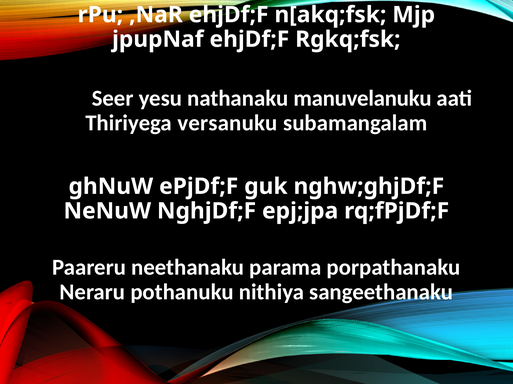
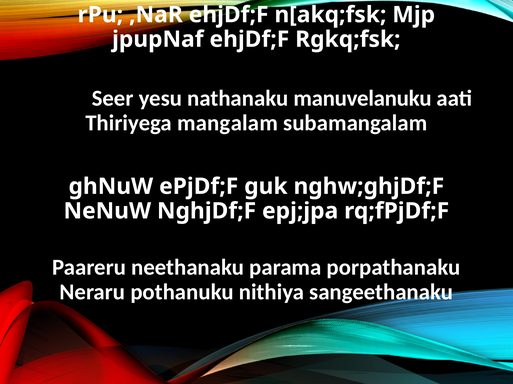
versanuku: versanuku -> mangalam
